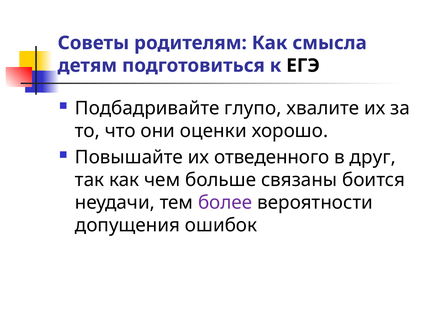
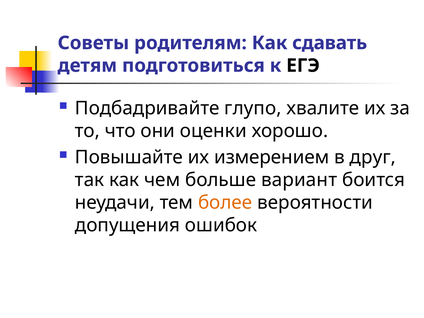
смысла: смысла -> сдавать
отведенного: отведенного -> измерением
связаны: связаны -> вариант
более colour: purple -> orange
